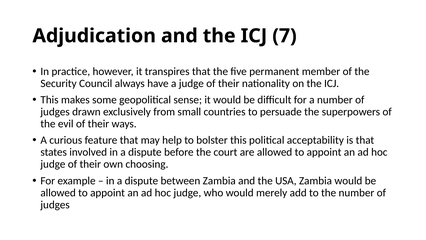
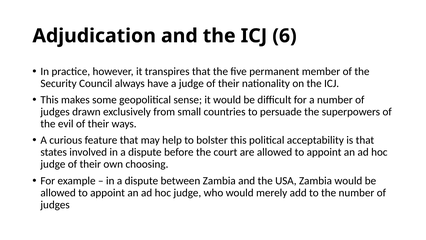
7: 7 -> 6
